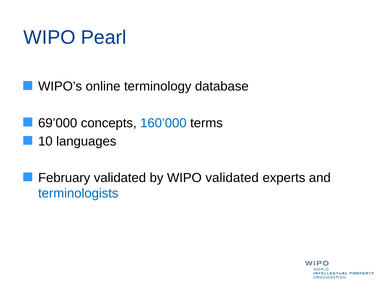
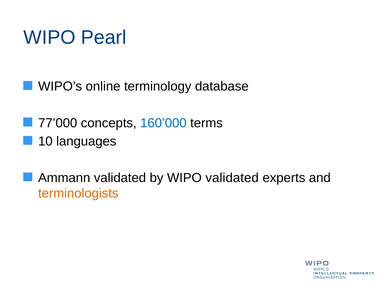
69’000: 69’000 -> 77’000
February: February -> Ammann
terminologists colour: blue -> orange
